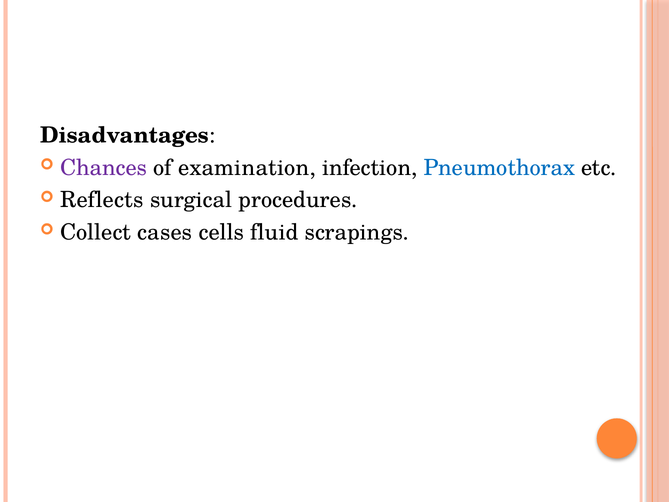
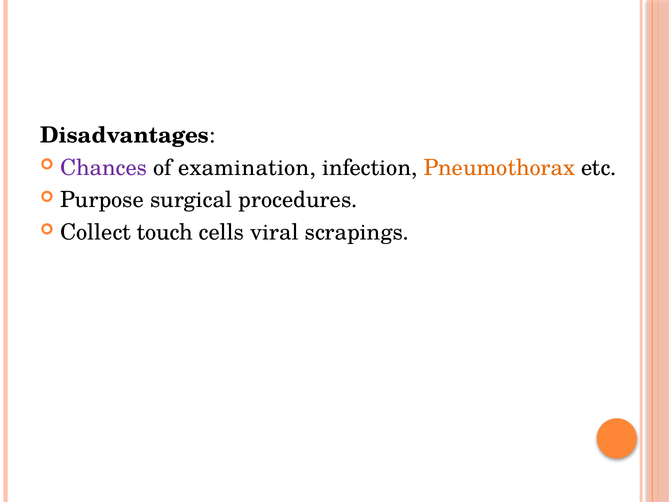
Pneumothorax colour: blue -> orange
Reflects: Reflects -> Purpose
cases: cases -> touch
fluid: fluid -> viral
